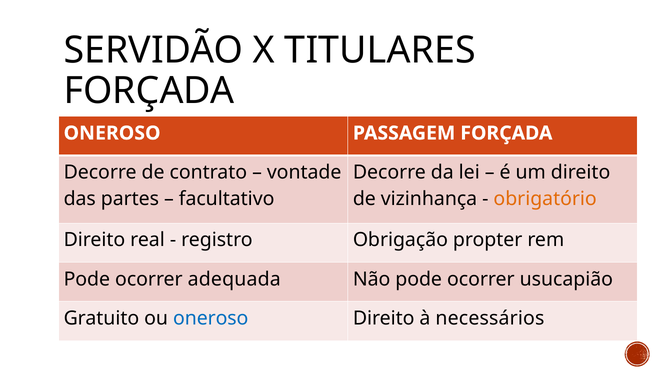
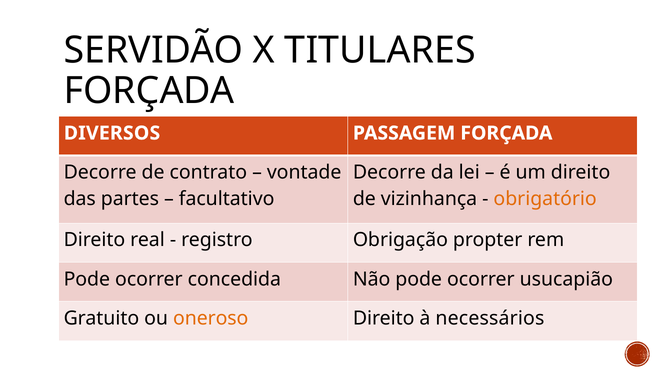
ONEROSO at (112, 133): ONEROSO -> DIVERSOS
adequada: adequada -> concedida
oneroso at (211, 318) colour: blue -> orange
